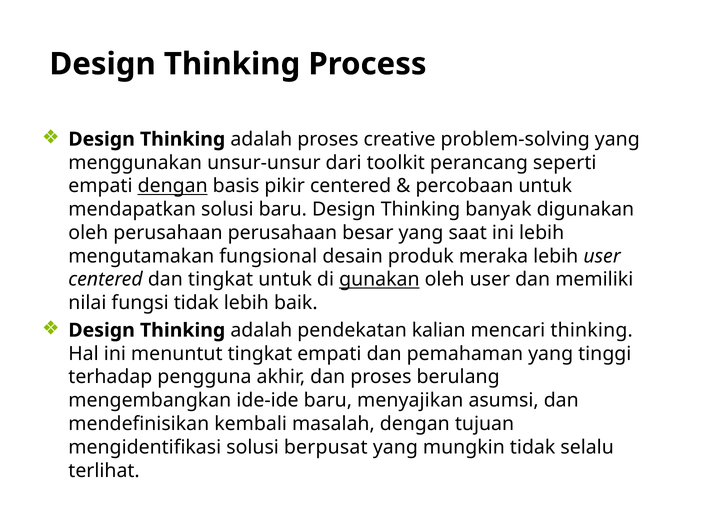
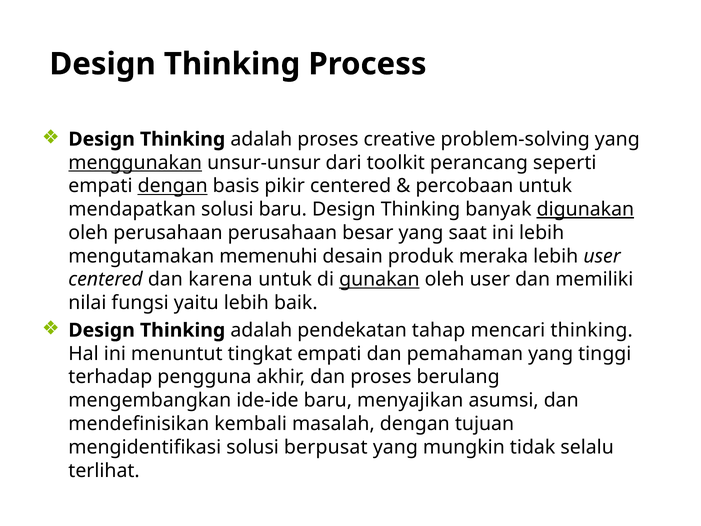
menggunakan underline: none -> present
digunakan underline: none -> present
fungsional: fungsional -> memenuhi
dan tingkat: tingkat -> karena
fungsi tidak: tidak -> yaitu
kalian: kalian -> tahap
